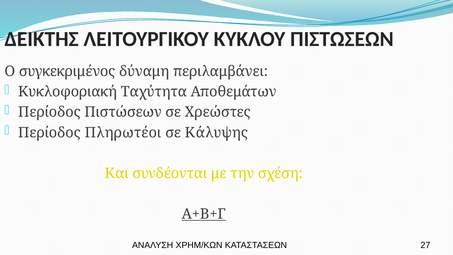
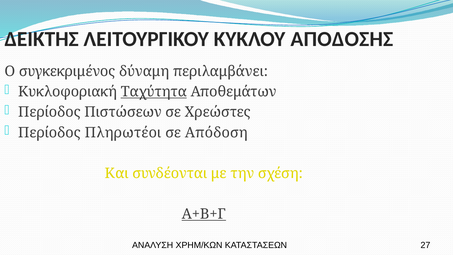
ΠΙΣΤΩΣΕΩΝ: ΠΙΣΤΩΣΕΩΝ -> ΑΠΟΔΟΣΗΣ
Ταχύτητα underline: none -> present
Κάλυψης: Κάλυψης -> Απόδοση
